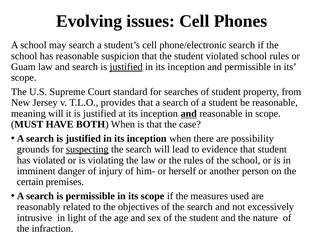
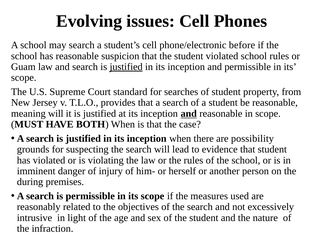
phone/electronic search: search -> before
suspecting underline: present -> none
certain: certain -> during
